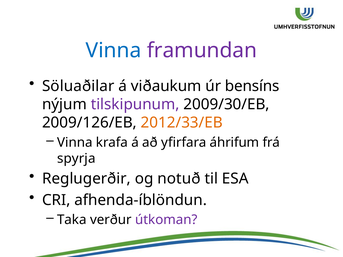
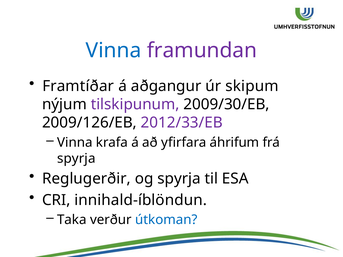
Söluaðilar: Söluaðilar -> Framtíðar
viðaukum: viðaukum -> aðgangur
bensíns: bensíns -> skipum
2012/33/EB colour: orange -> purple
og notuð: notuð -> spyrja
afhenda-íblöndun: afhenda-íblöndun -> innihald-íblöndun
útkoman colour: purple -> blue
